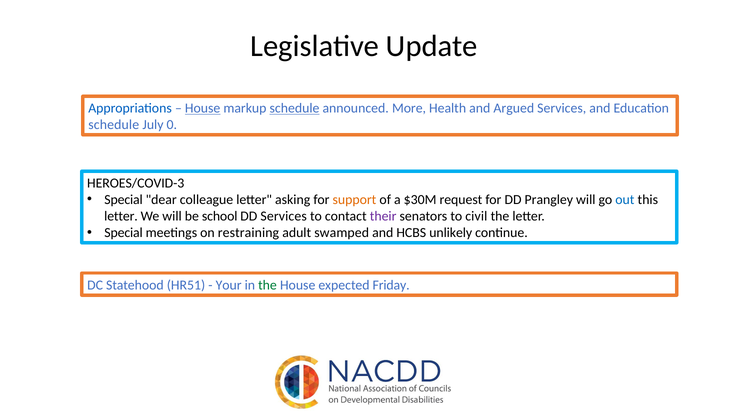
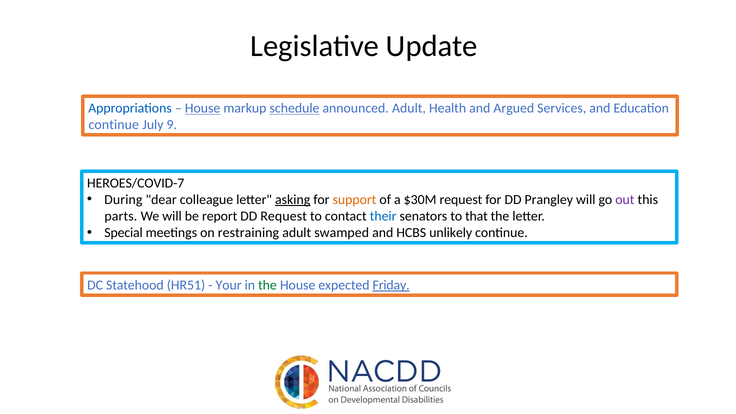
announced More: More -> Adult
schedule at (114, 125): schedule -> continue
0: 0 -> 9
HEROES/COVID-3: HEROES/COVID-3 -> HEROES/COVID-7
Special at (124, 200): Special -> During
asking underline: none -> present
out colour: blue -> purple
letter at (121, 216): letter -> parts
school: school -> report
DD Services: Services -> Request
their colour: purple -> blue
civil: civil -> that
Friday underline: none -> present
